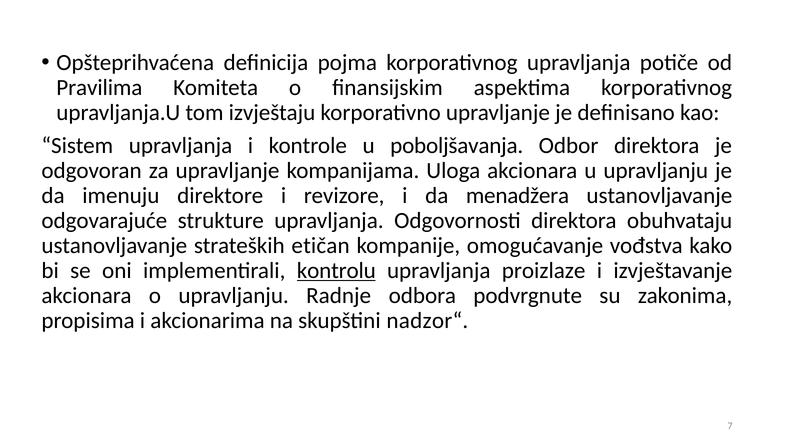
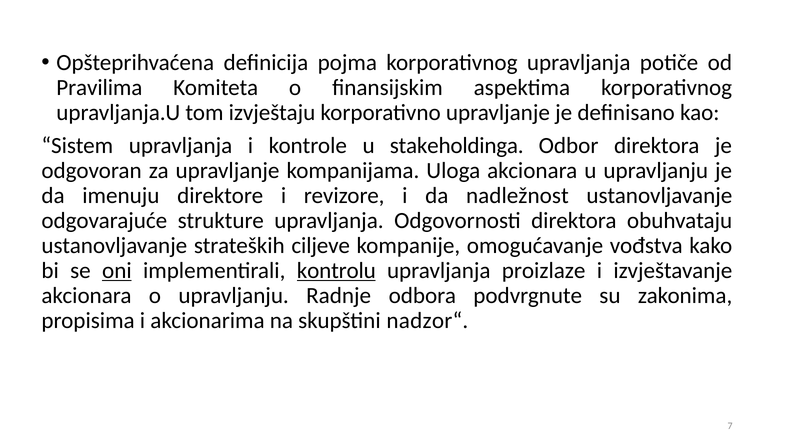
poboljšavanja: poboljšavanja -> stakeholdinga
menadžera: menadžera -> nadležnost
etičan: etičan -> ciljeve
oni underline: none -> present
